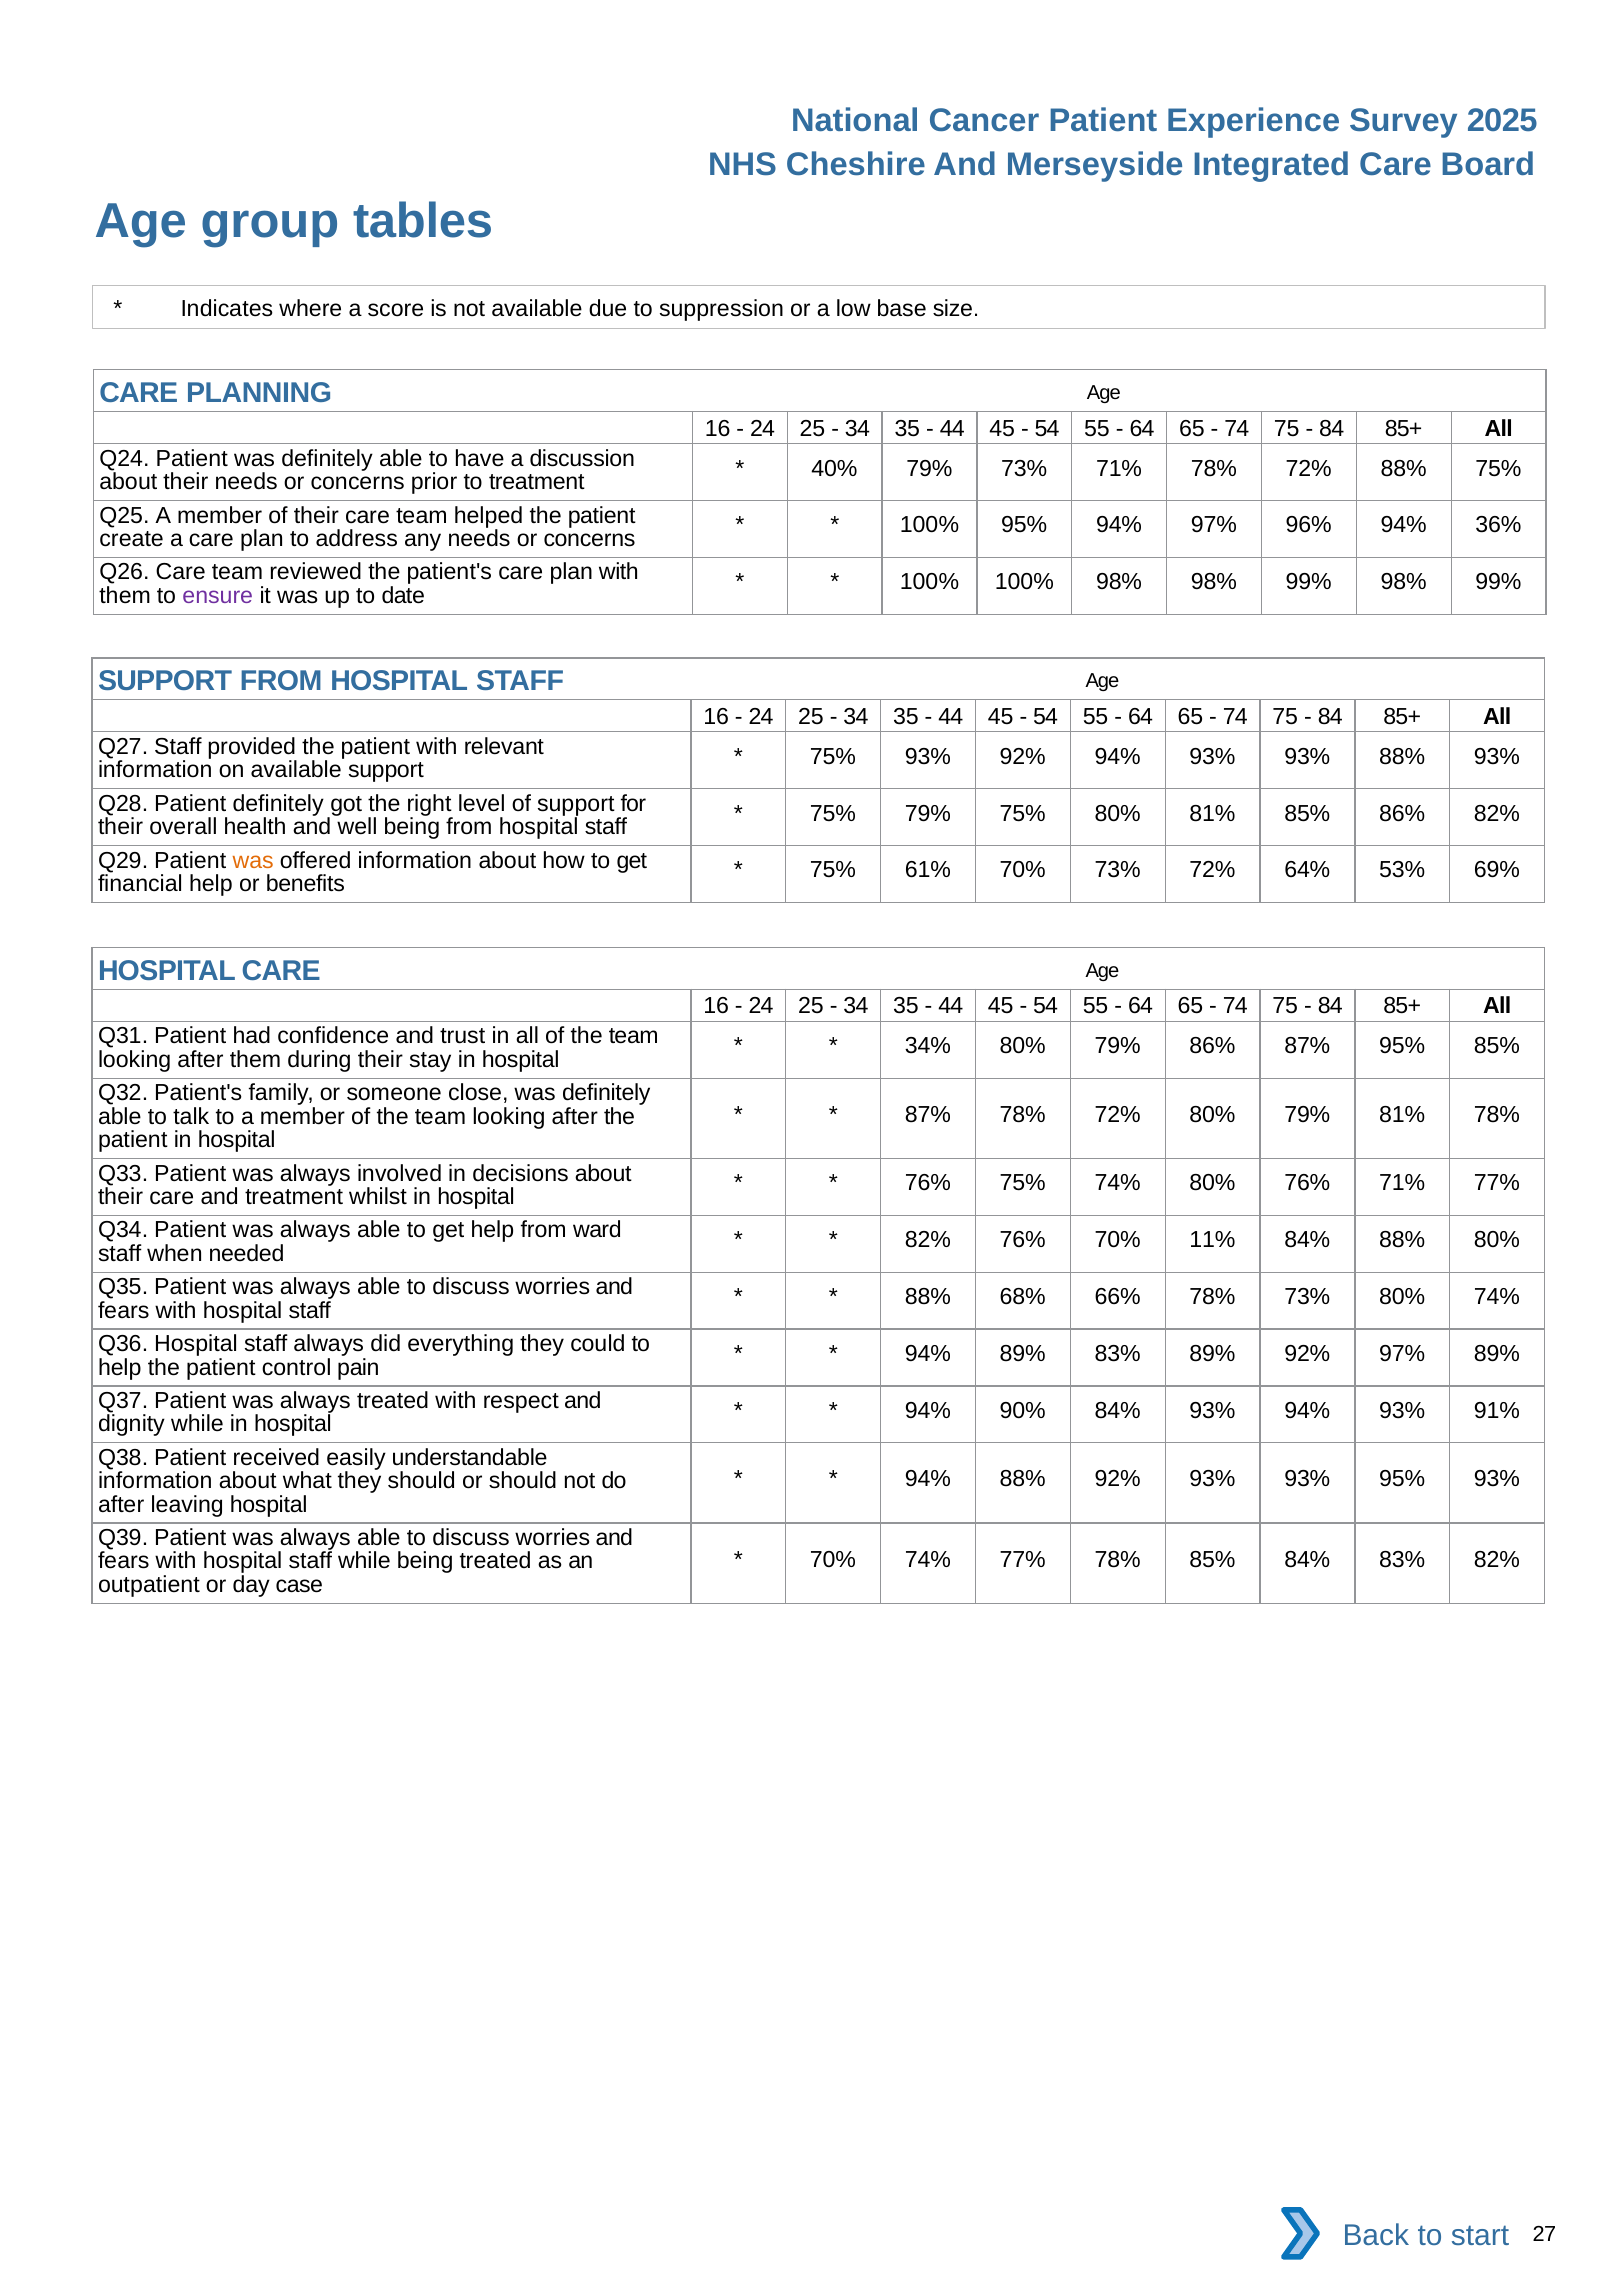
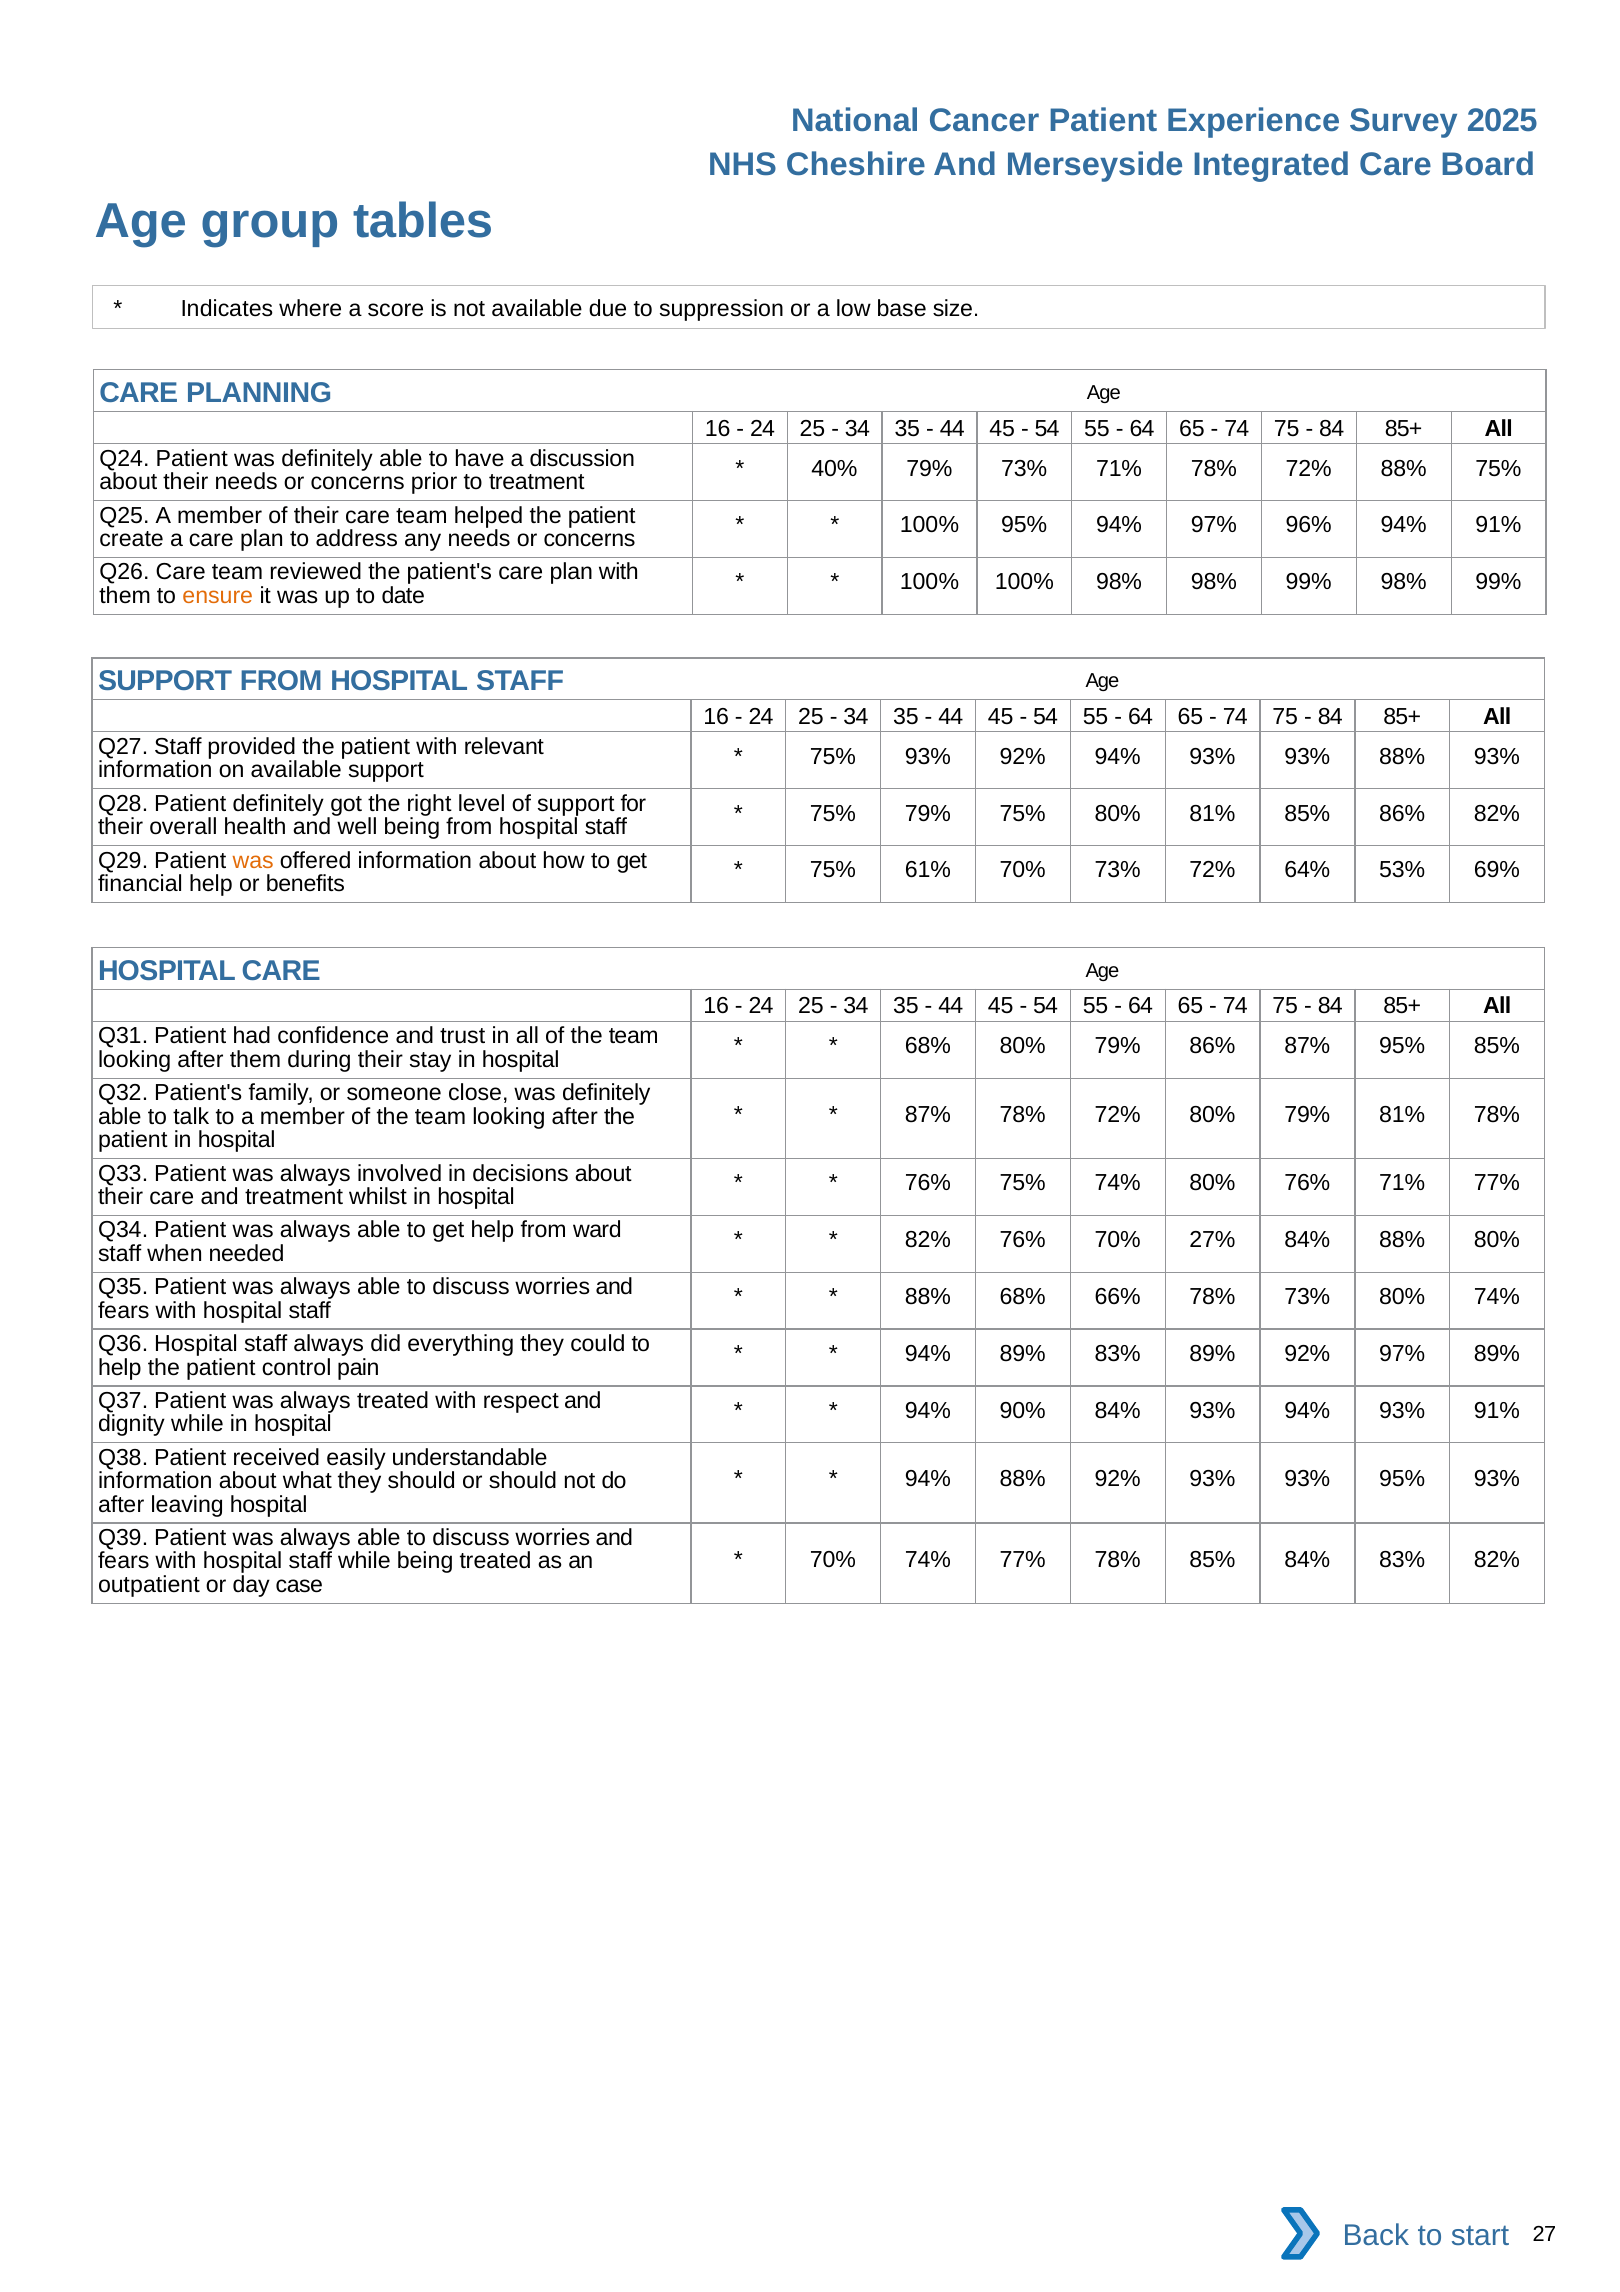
94% 36%: 36% -> 91%
ensure colour: purple -> orange
34% at (928, 1046): 34% -> 68%
11%: 11% -> 27%
